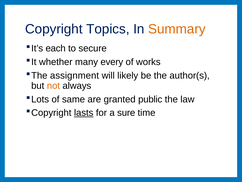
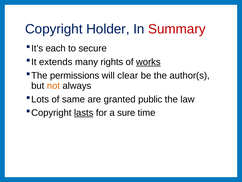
Topics: Topics -> Holder
Summary colour: orange -> red
whether: whether -> extends
every: every -> rights
works underline: none -> present
assignment: assignment -> permissions
likely: likely -> clear
